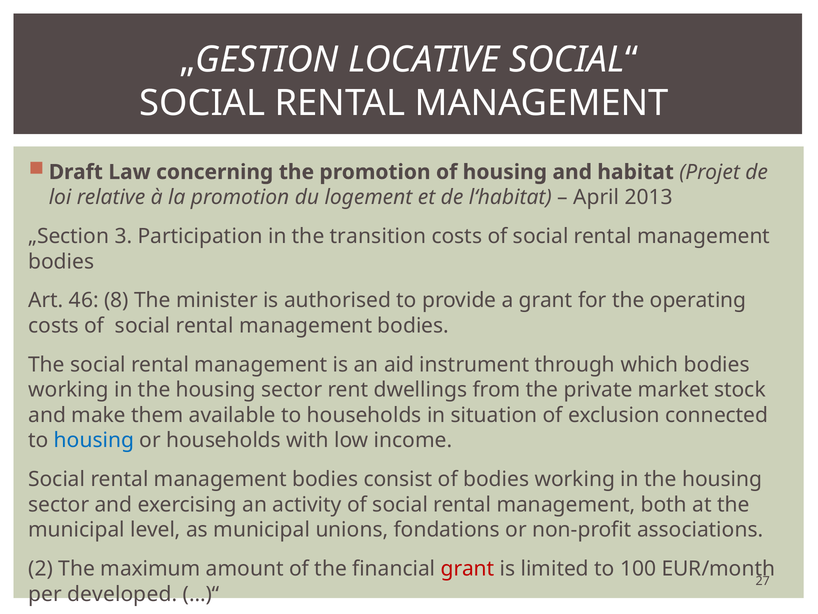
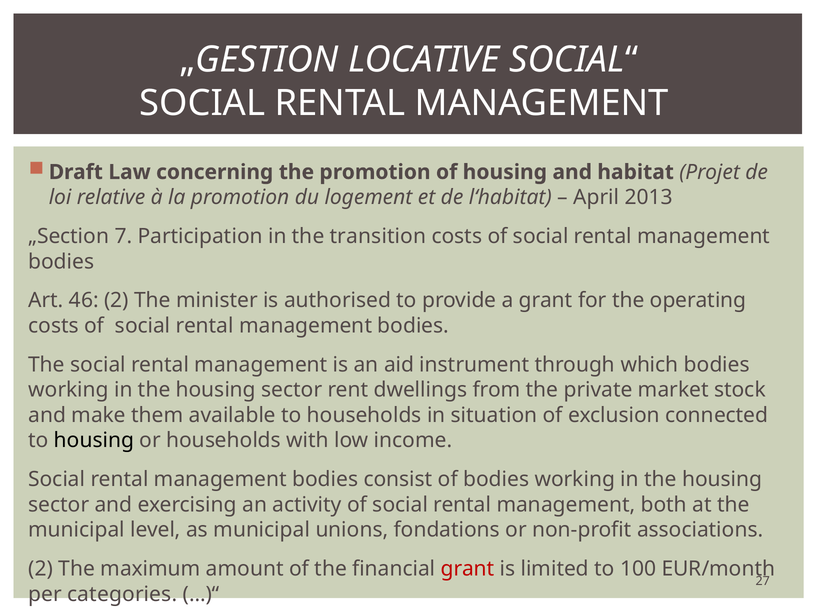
3: 3 -> 7
46 8: 8 -> 2
housing at (94, 440) colour: blue -> black
developed: developed -> categories
